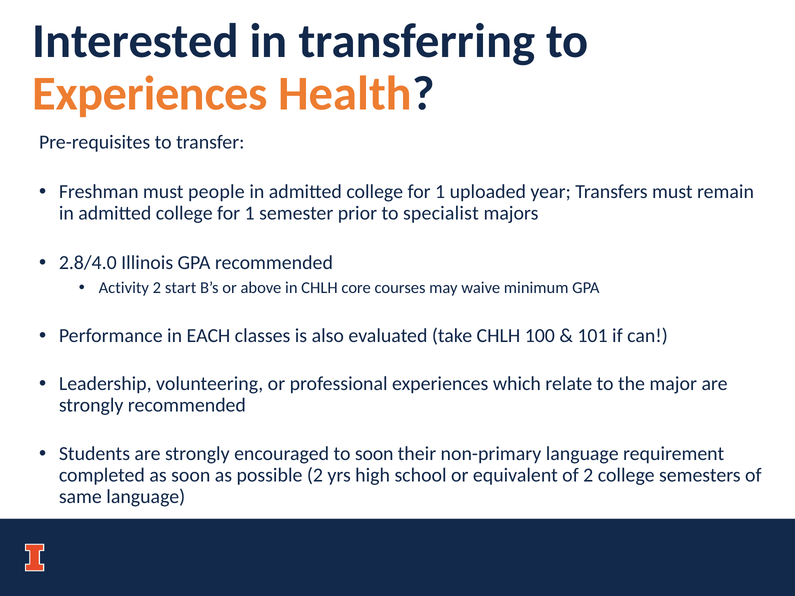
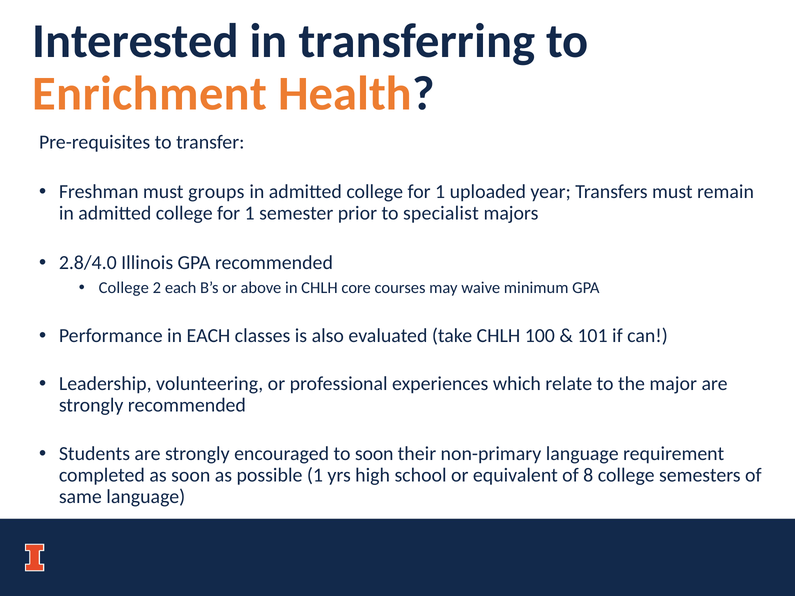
Experiences at (150, 94): Experiences -> Enrichment
people: people -> groups
Activity at (124, 288): Activity -> College
2 start: start -> each
possible 2: 2 -> 1
of 2: 2 -> 8
